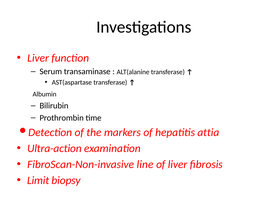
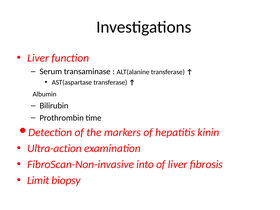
attia: attia -> kinin
line: line -> into
